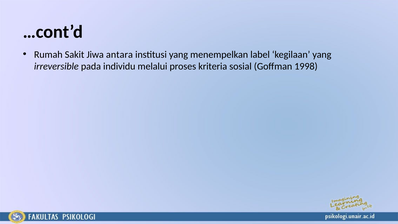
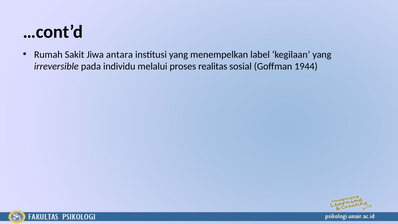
kriteria: kriteria -> realitas
1998: 1998 -> 1944
